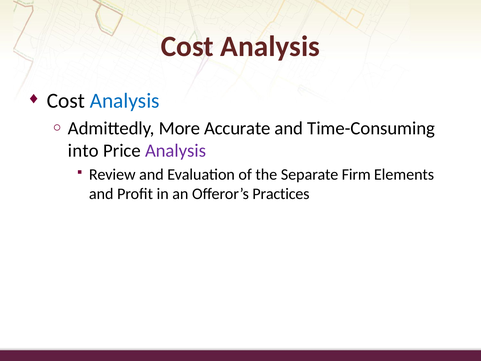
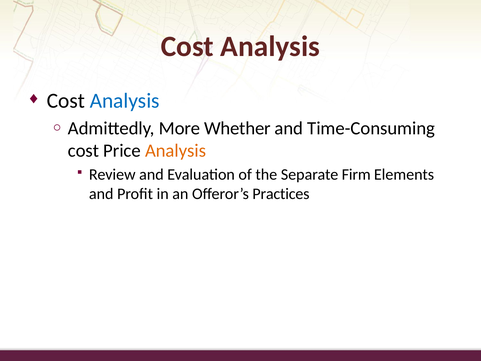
Accurate: Accurate -> Whether
into at (83, 151): into -> cost
Analysis at (176, 151) colour: purple -> orange
